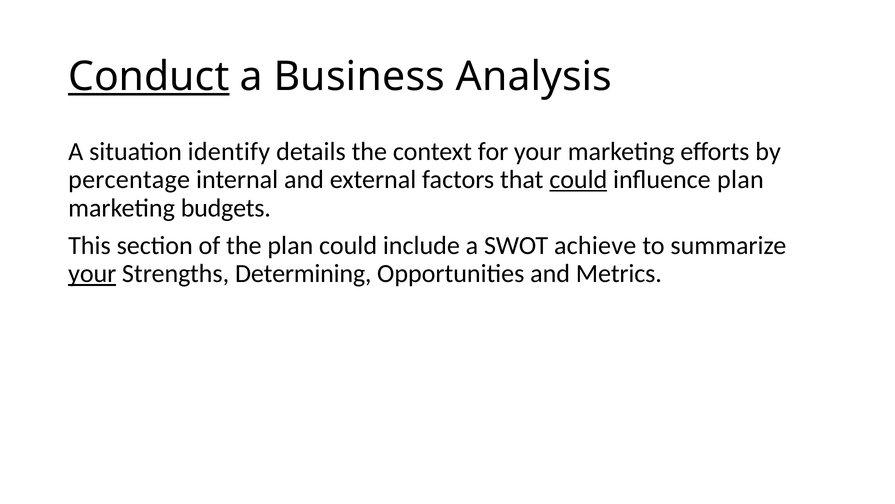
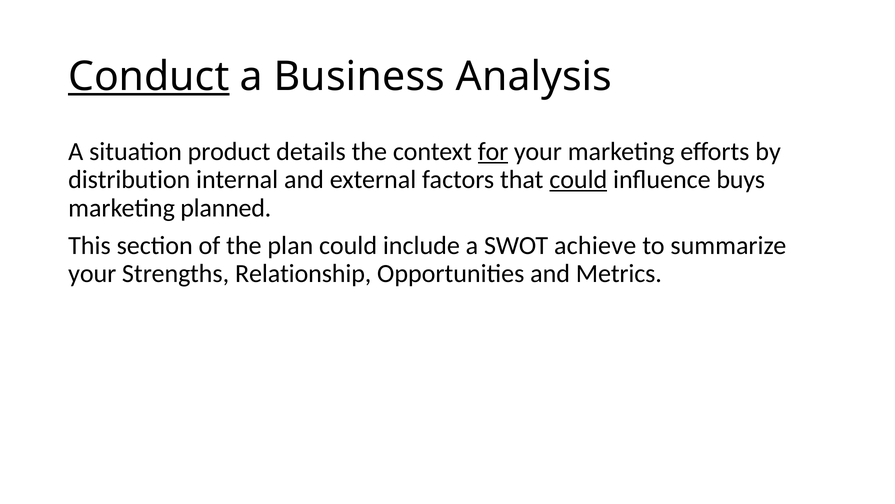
identify: identify -> product
for underline: none -> present
percentage: percentage -> distribution
influence plan: plan -> buys
budgets: budgets -> planned
your at (92, 273) underline: present -> none
Determining: Determining -> Relationship
